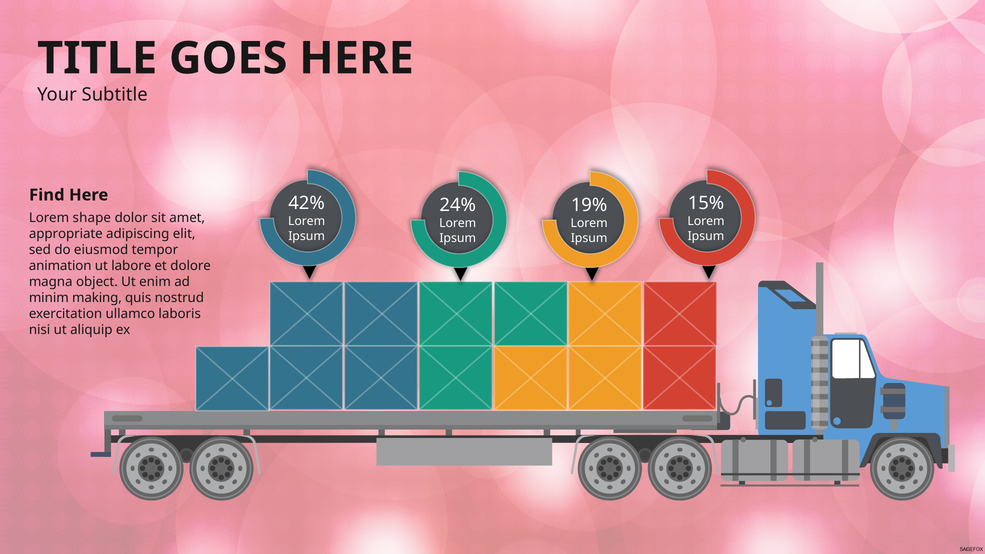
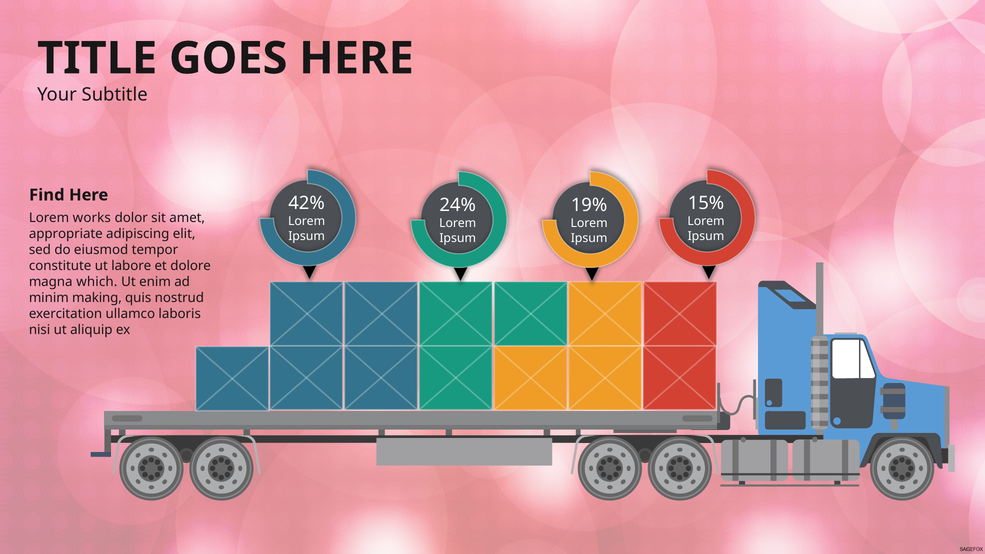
shape: shape -> works
animation: animation -> constitute
object: object -> which
